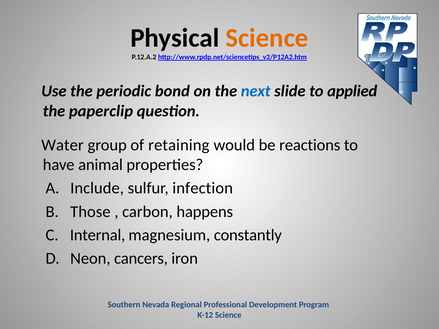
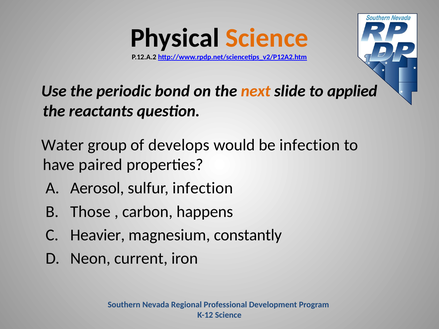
next colour: blue -> orange
paperclip: paperclip -> reactants
retaining: retaining -> develops
be reactions: reactions -> infection
animal: animal -> paired
Include: Include -> Aerosol
Internal: Internal -> Heavier
cancers: cancers -> current
